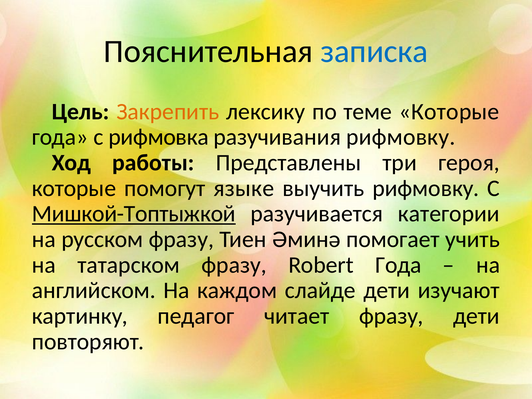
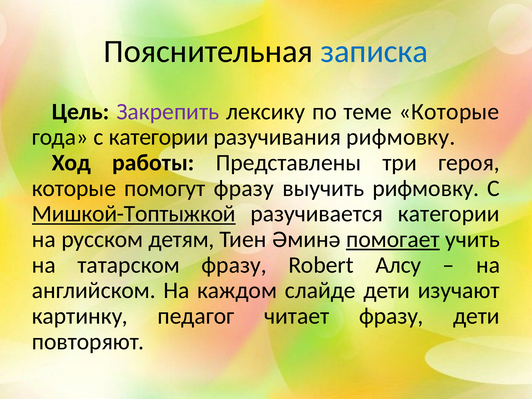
Закрепить colour: orange -> purple
с рифмовка: рифмовка -> категории
помогут языке: языке -> фразу
русском фразу: фразу -> детям
помогает underline: none -> present
Robert Года: Года -> Алсу
